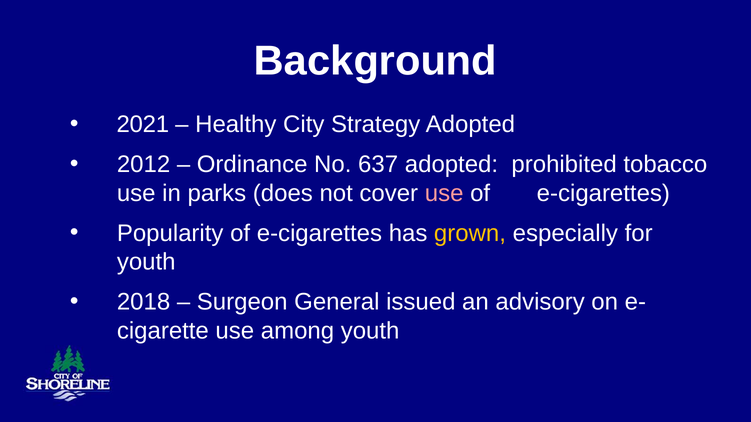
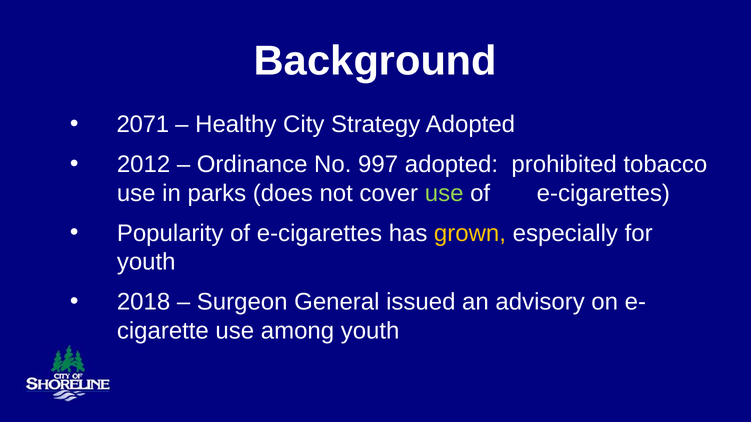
2021: 2021 -> 2071
637: 637 -> 997
use at (444, 193) colour: pink -> light green
